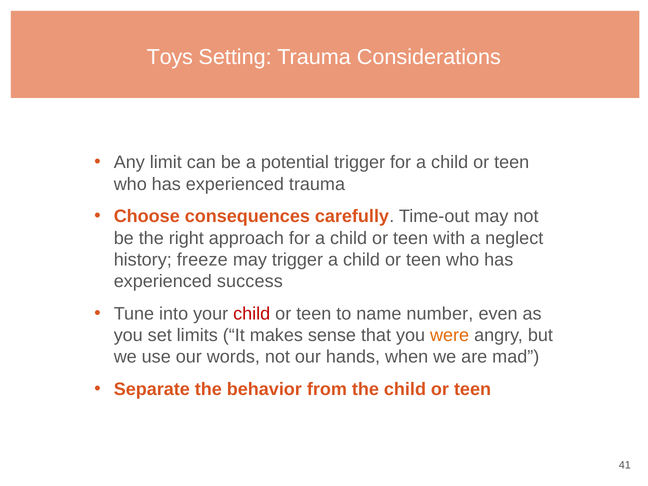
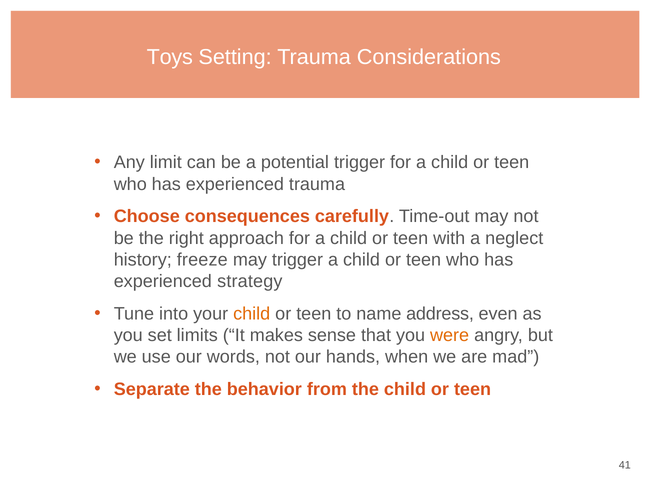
success: success -> strategy
child at (252, 314) colour: red -> orange
number: number -> address
